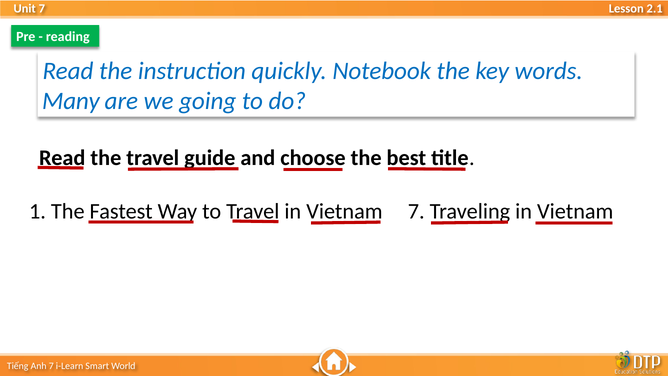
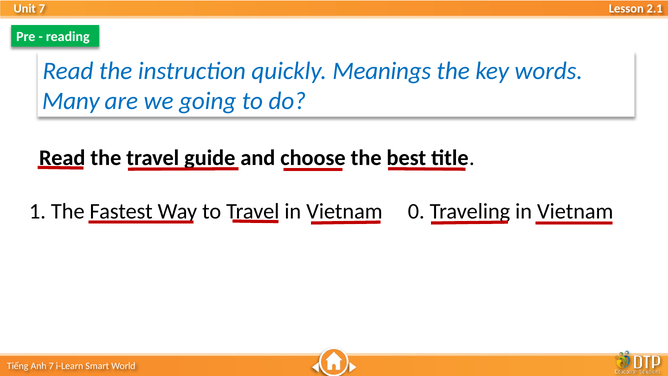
Notebook: Notebook -> Meanings
7 at (416, 211): 7 -> 0
